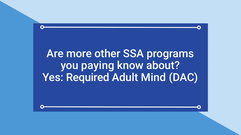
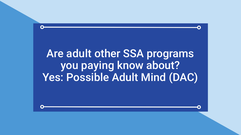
Are more: more -> adult
Required: Required -> Possible
